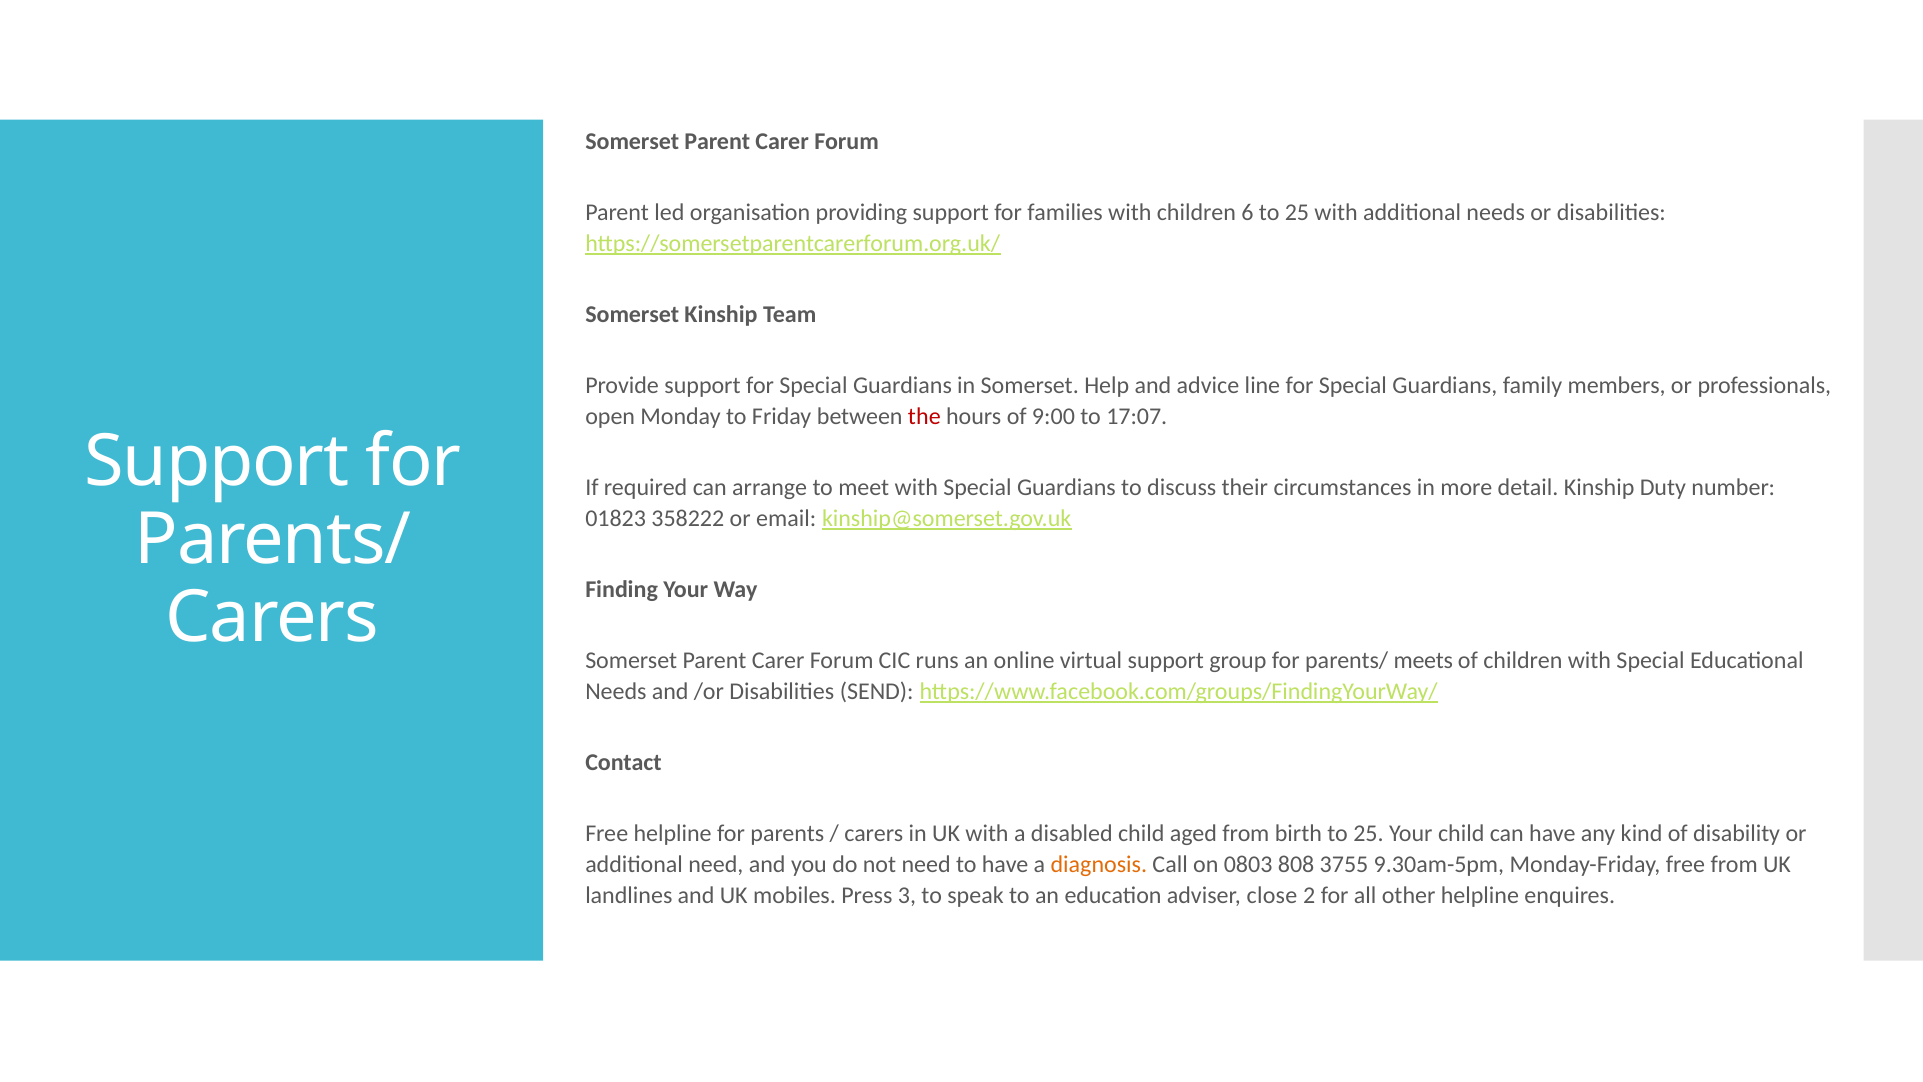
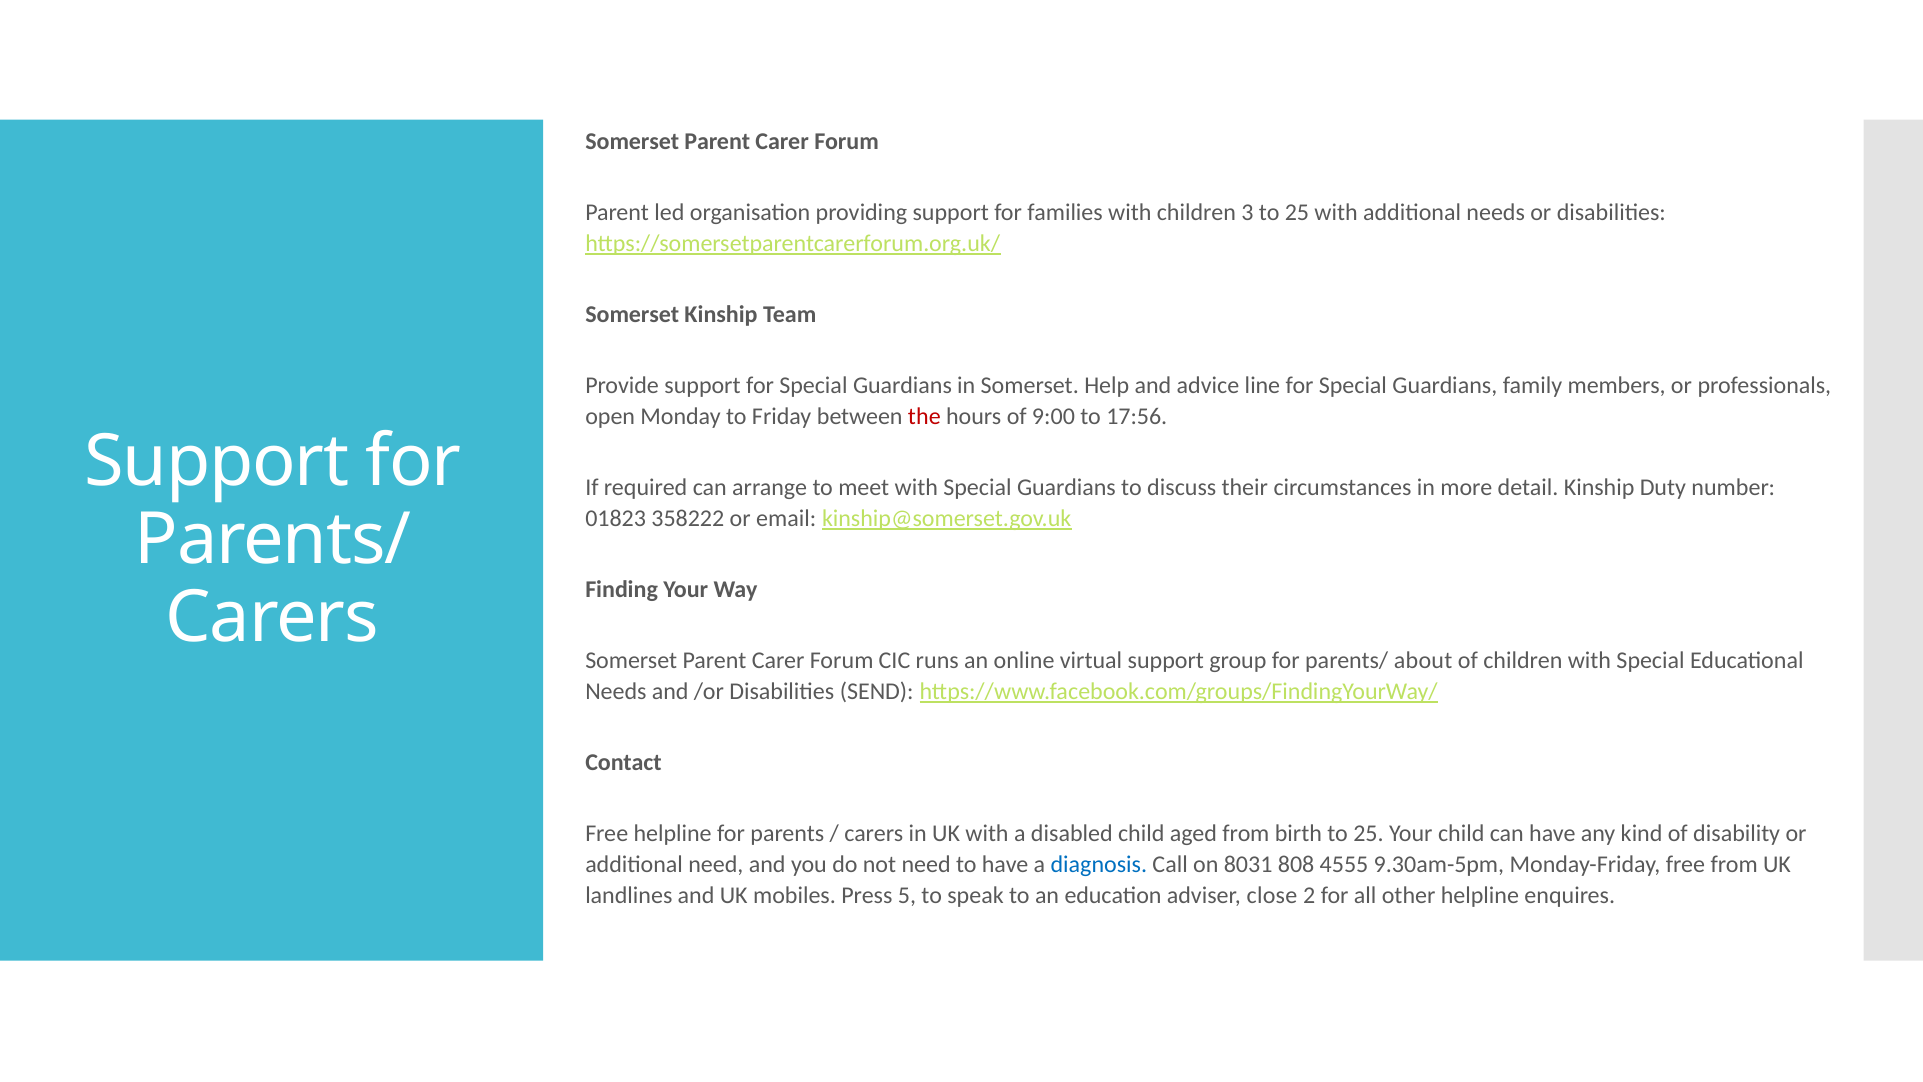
6: 6 -> 3
17:07: 17:07 -> 17:56
meets: meets -> about
diagnosis colour: orange -> blue
0803: 0803 -> 8031
3755: 3755 -> 4555
3: 3 -> 5
